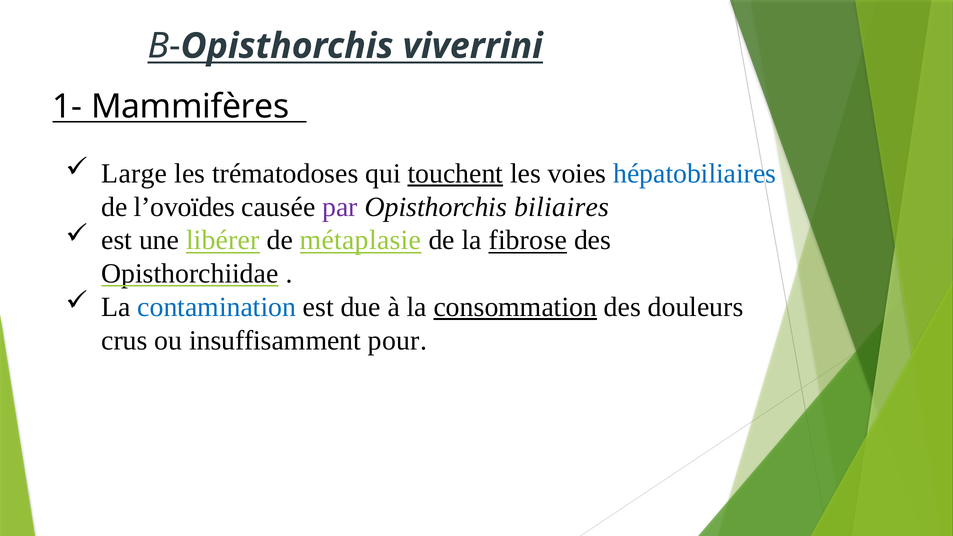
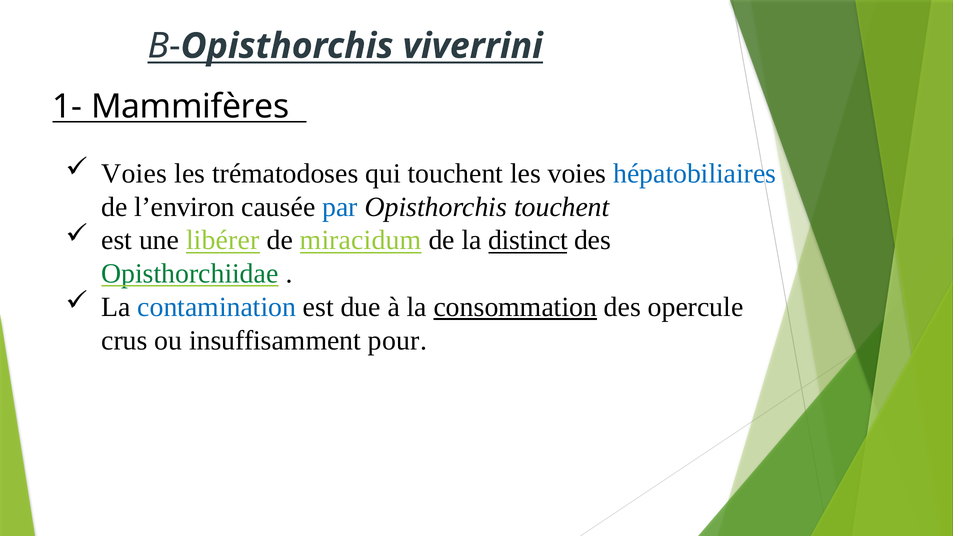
Large at (134, 174): Large -> Voies
touchent at (455, 174) underline: present -> none
l’ovoïdes: l’ovoïdes -> l’environ
par colour: purple -> blue
Opisthorchis biliaires: biliaires -> touchent
métaplasie: métaplasie -> miracidum
fibrose: fibrose -> distinct
Opisthorchiidae colour: black -> green
douleurs: douleurs -> opercule
